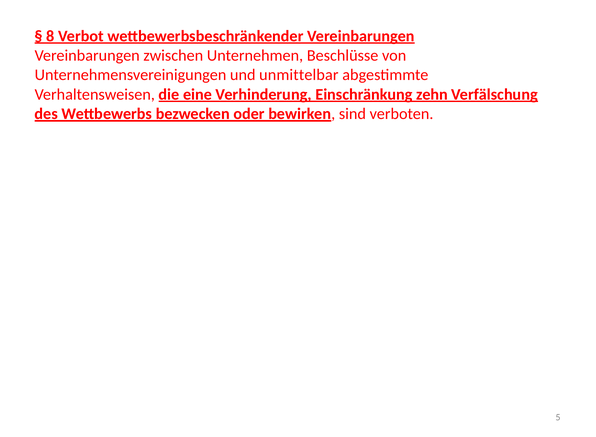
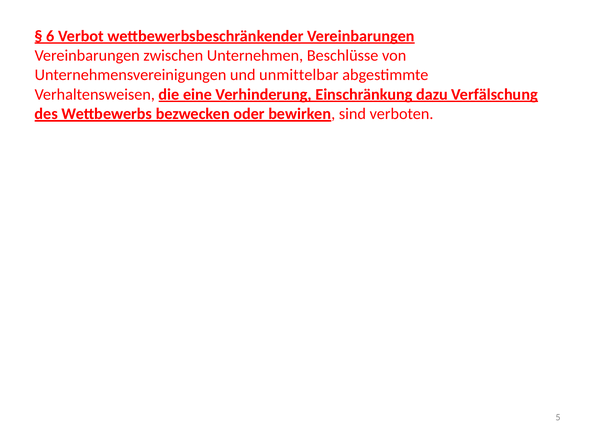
8: 8 -> 6
zehn: zehn -> dazu
